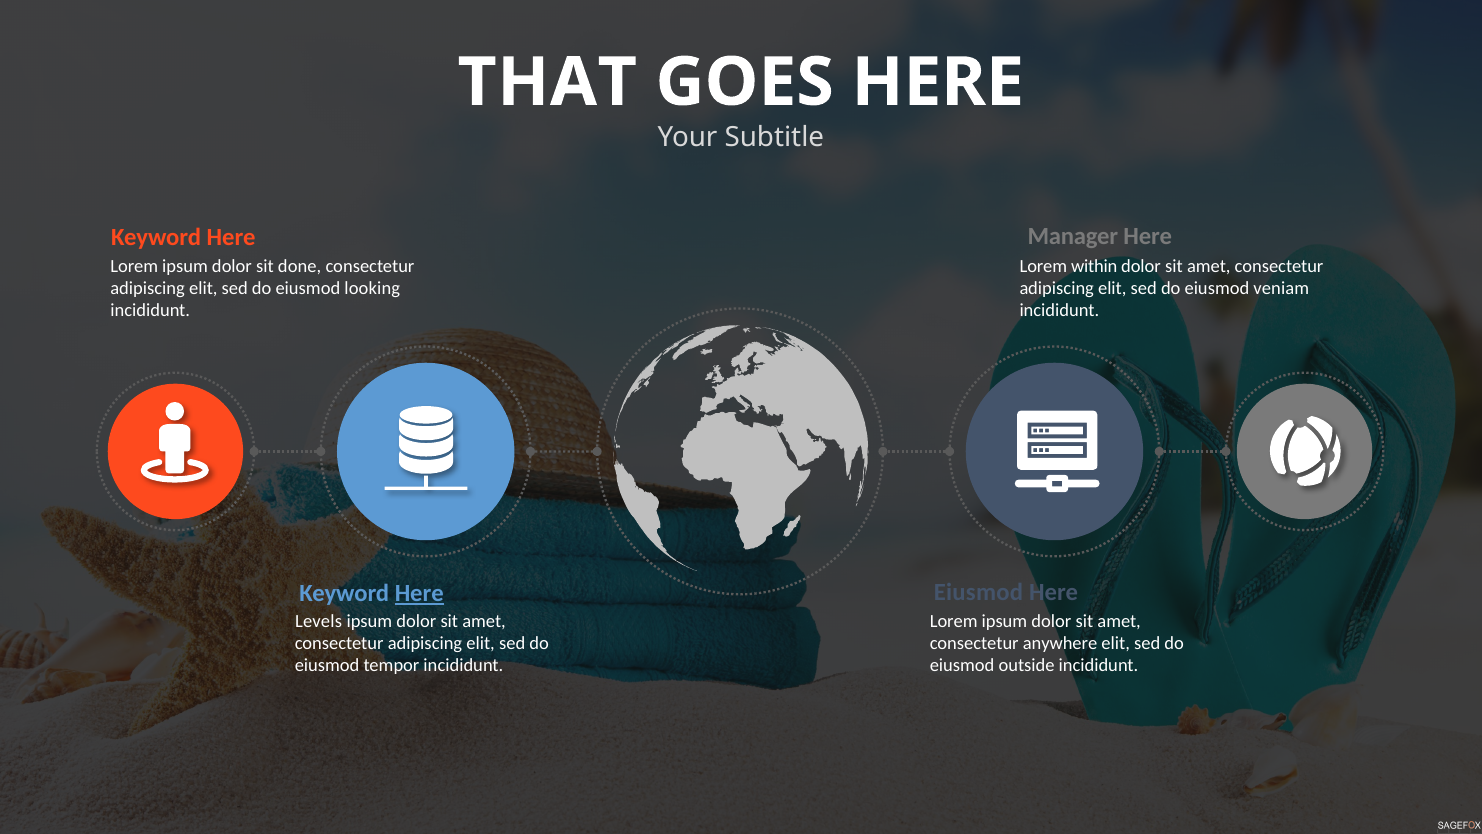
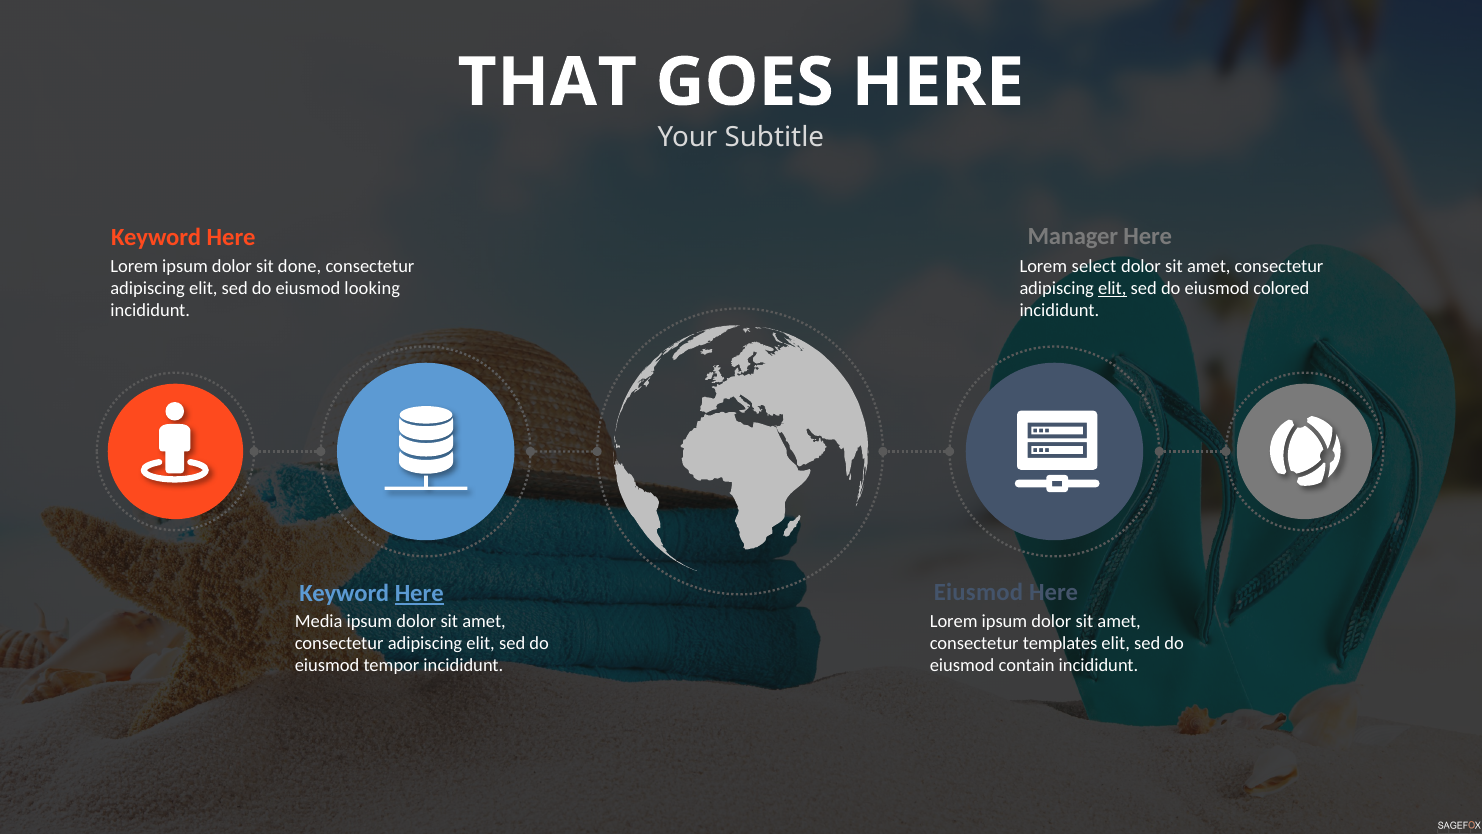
within: within -> select
elit at (1112, 288) underline: none -> present
veniam: veniam -> colored
Levels: Levels -> Media
anywhere: anywhere -> templates
outside: outside -> contain
